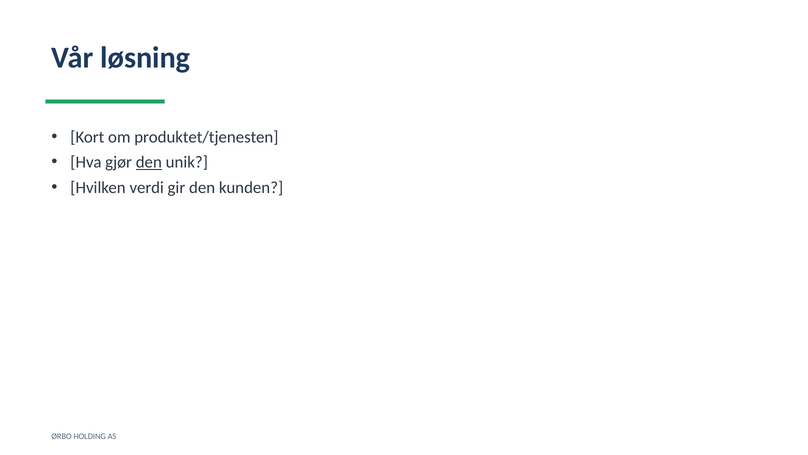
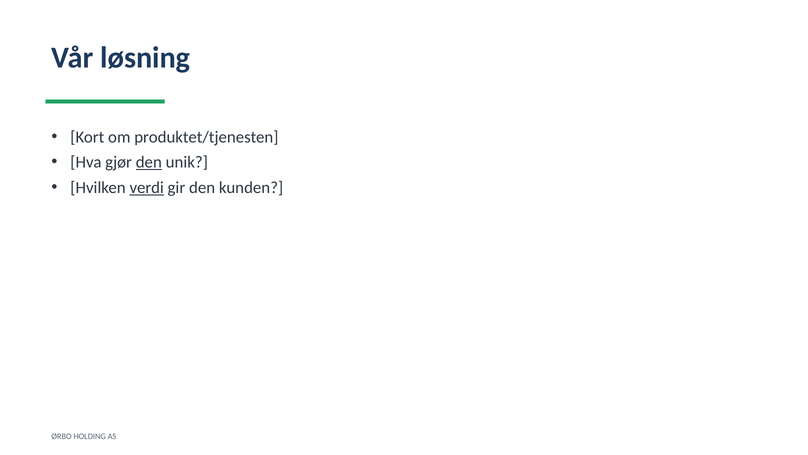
verdi underline: none -> present
